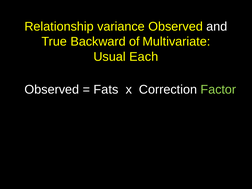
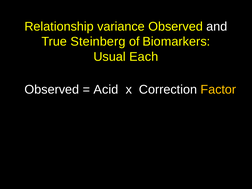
Backward: Backward -> Steinberg
Multivariate: Multivariate -> Biomarkers
Fats: Fats -> Acid
Factor colour: light green -> yellow
